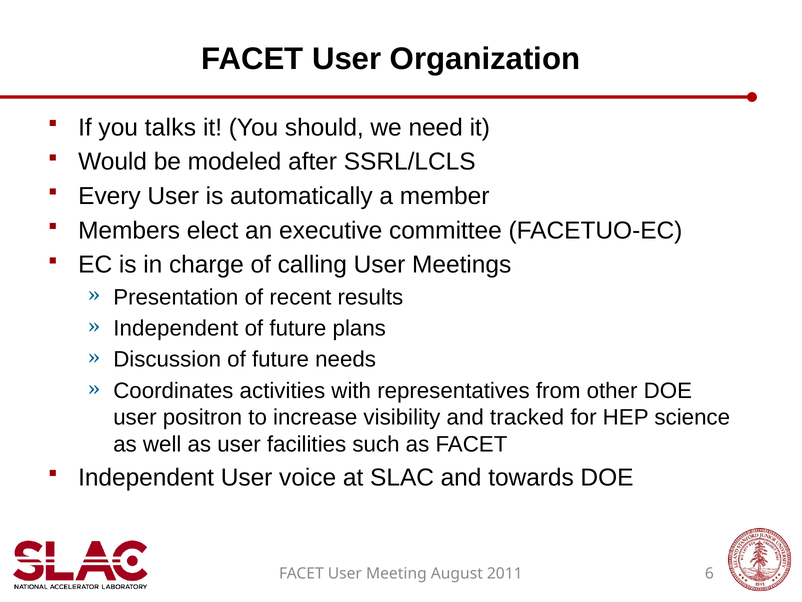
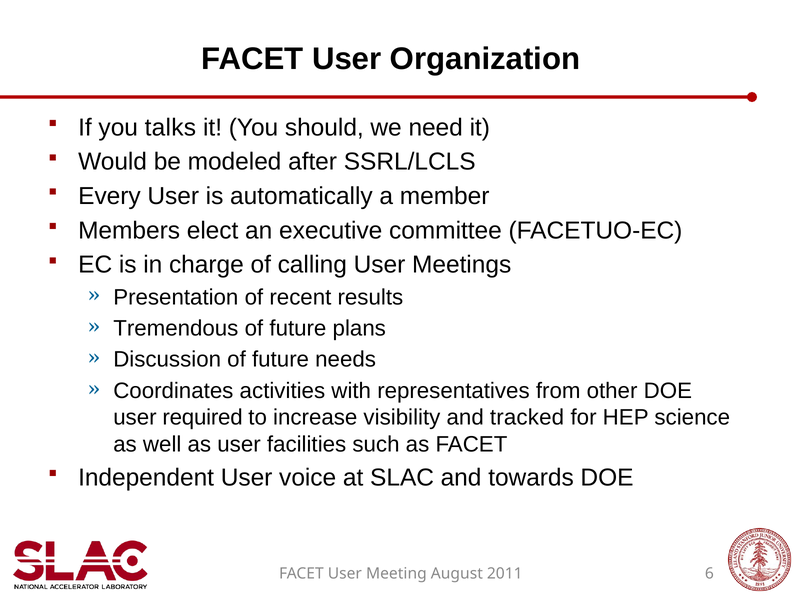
Independent at (176, 328): Independent -> Tremendous
positron: positron -> required
